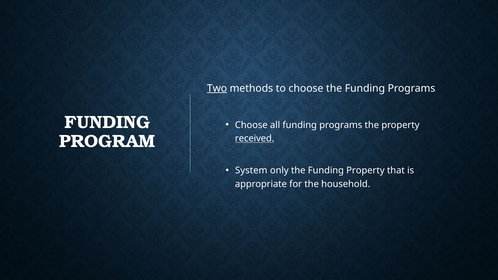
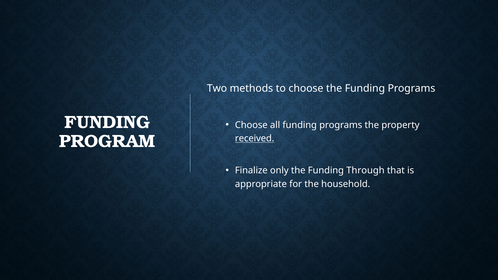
Two underline: present -> none
System: System -> Finalize
Funding Property: Property -> Through
